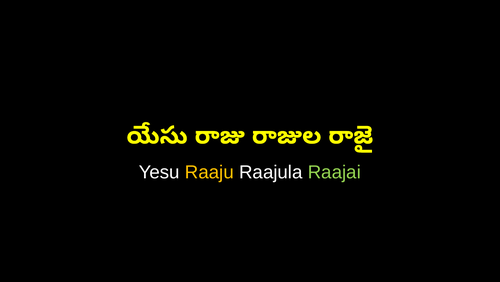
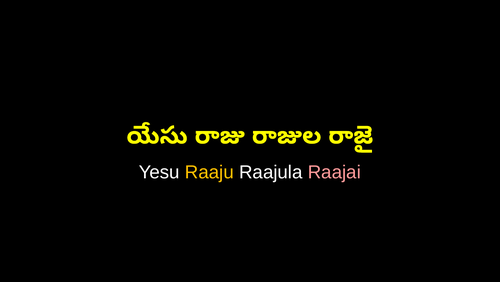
Raajai colour: light green -> pink
